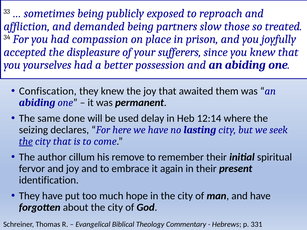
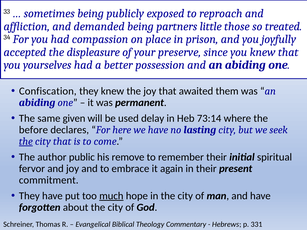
slow: slow -> little
sufferers: sufferers -> preserve
done: done -> given
12:14: 12:14 -> 73:14
seizing: seizing -> before
cillum: cillum -> public
identification: identification -> commitment
much underline: none -> present
